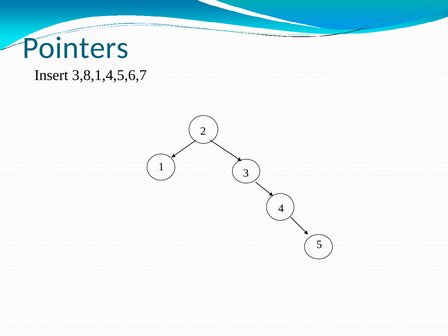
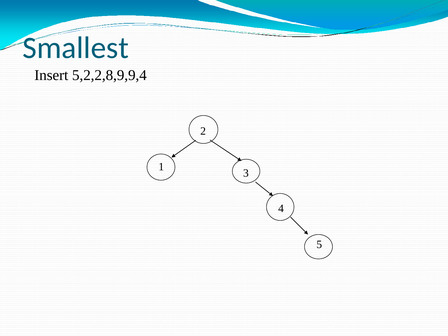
Pointers: Pointers -> Smallest
3,8,1,4,5,6,7: 3,8,1,4,5,6,7 -> 5,2,2,8,9,9,4
